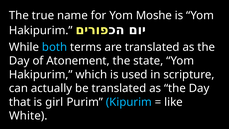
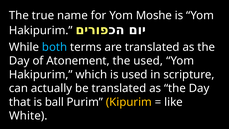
the state: state -> used
girl: girl -> ball
Kipurim colour: light blue -> yellow
